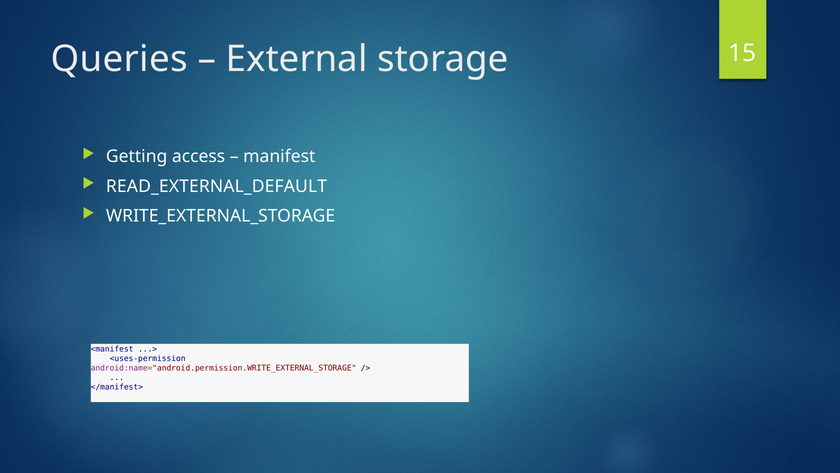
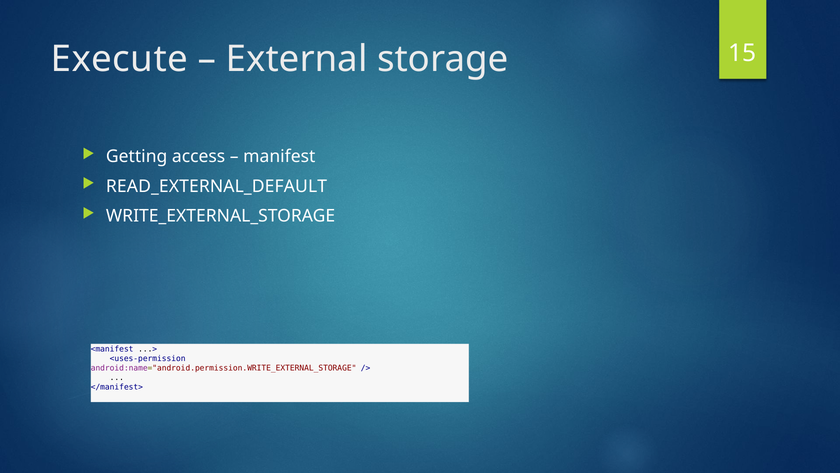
Queries: Queries -> Execute
